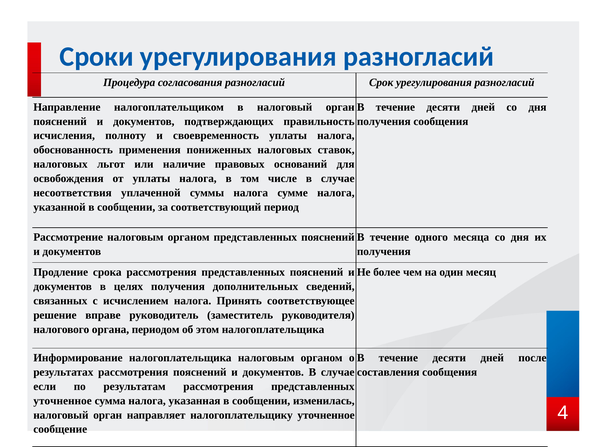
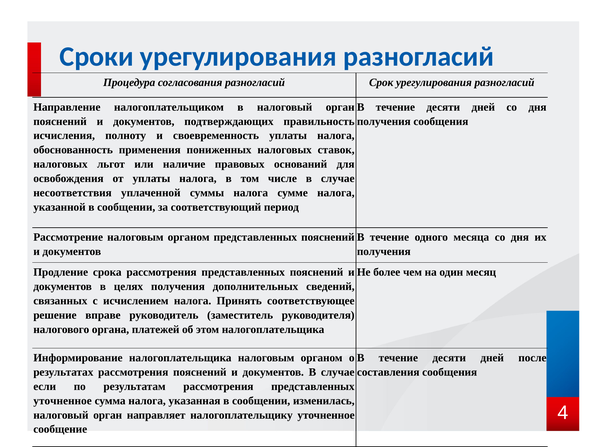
периодом: периодом -> платежей
